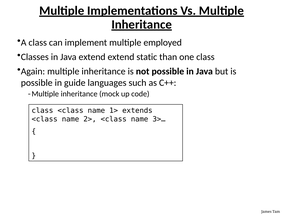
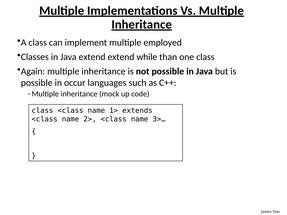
static: static -> while
guide: guide -> occur
